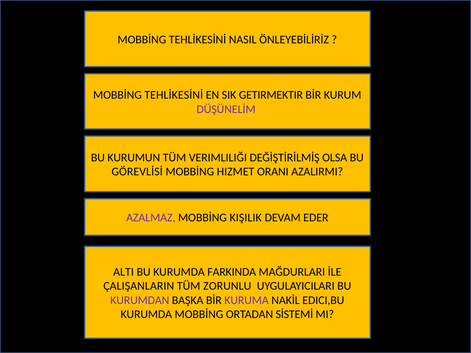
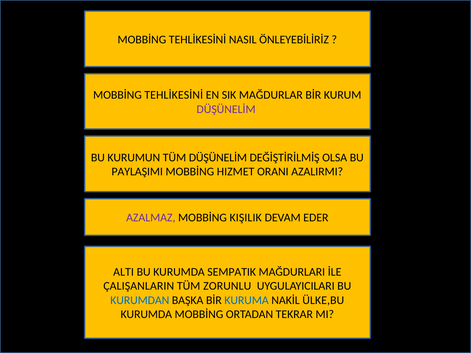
GETIRMEKTIR: GETIRMEKTIR -> MAĞDURLAR
TÜM VERIMLILIĞI: VERIMLILIĞI -> DÜŞÜNELİM
GÖREVLİSİ: GÖREVLİSİ -> PAYLAŞIMI
FARKINDA: FARKINDA -> SEMPATIK
KURUMDAN colour: purple -> blue
KURUMA colour: purple -> blue
EDICI,BU: EDICI,BU -> ÜLKE,BU
SİSTEMİ: SİSTEMİ -> TEKRAR
